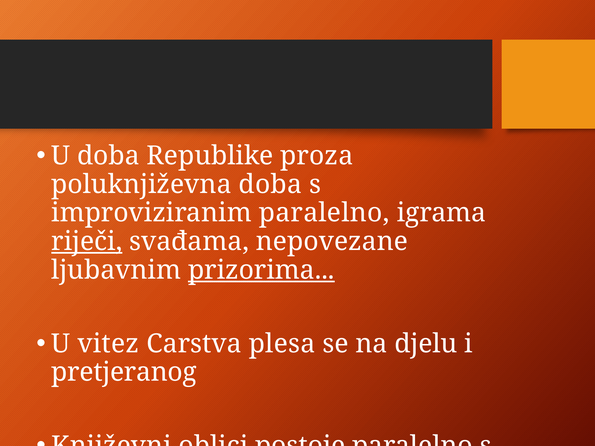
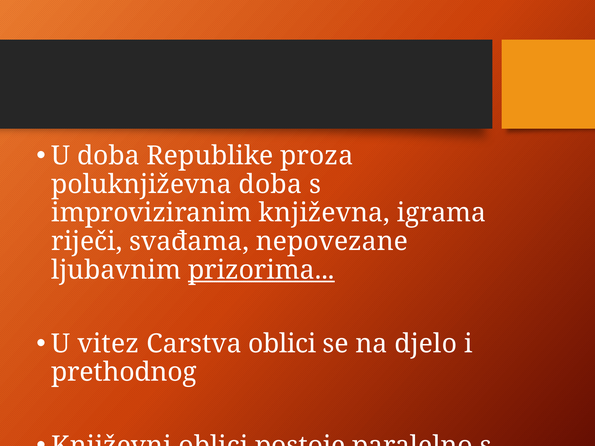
improviziranim paralelno: paralelno -> književna
riječi underline: present -> none
Carstva plesa: plesa -> oblici
djelu: djelu -> djelo
pretjeranog: pretjeranog -> prethodnog
